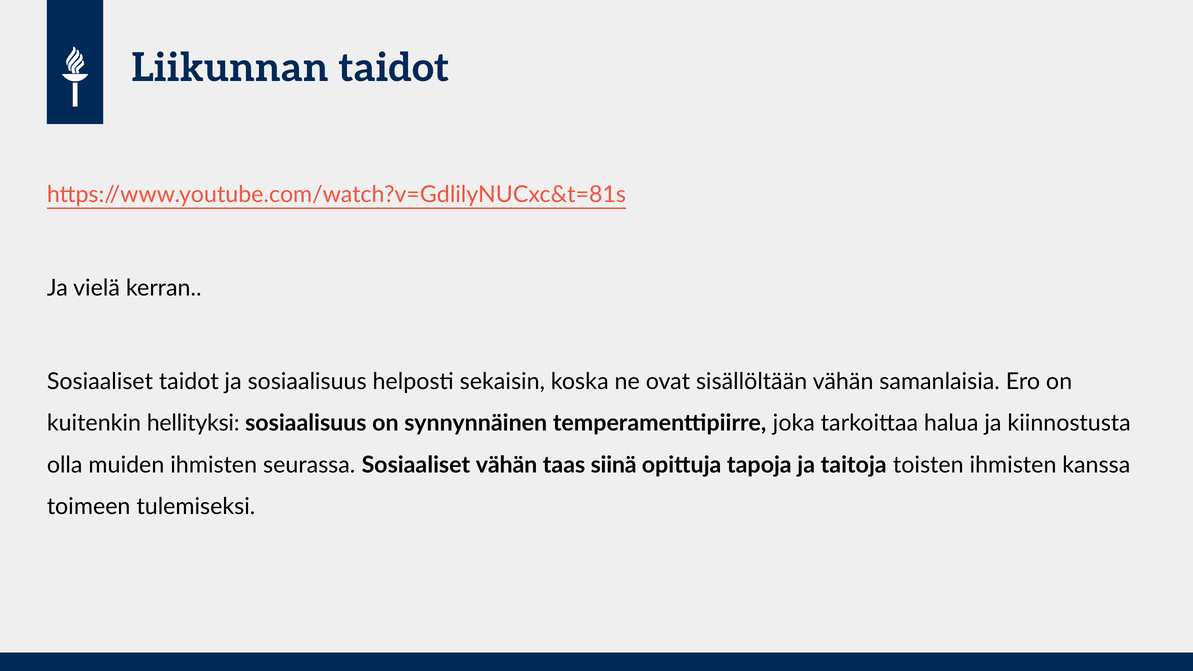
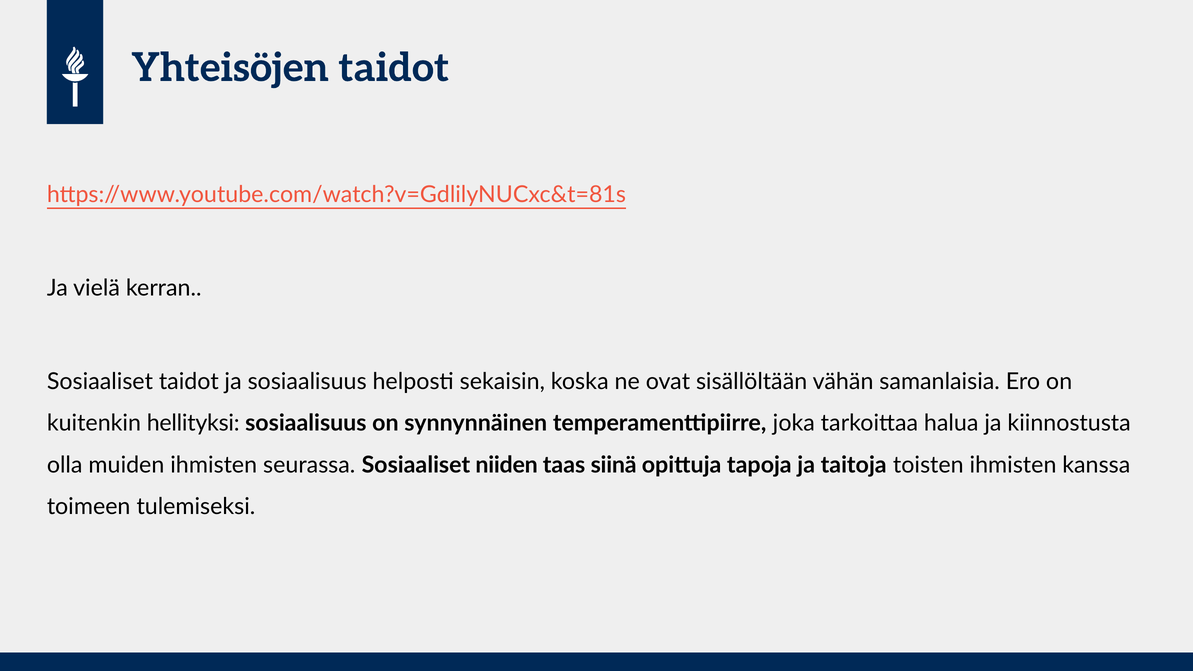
Liikunnan: Liikunnan -> Yhteisöjen
Sosiaaliset vähän: vähän -> niiden
